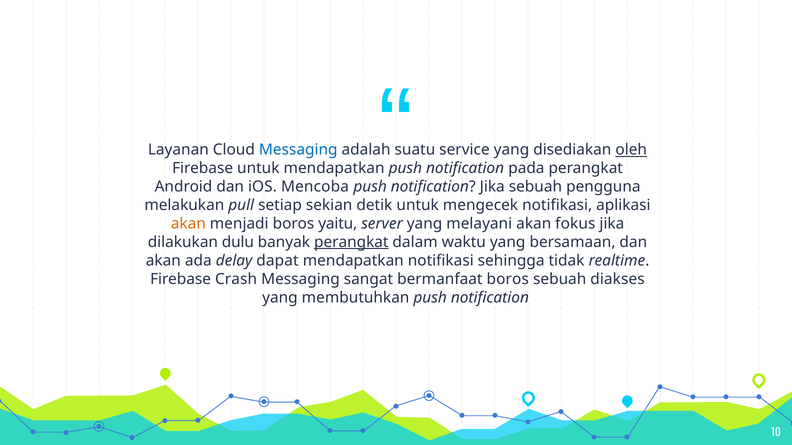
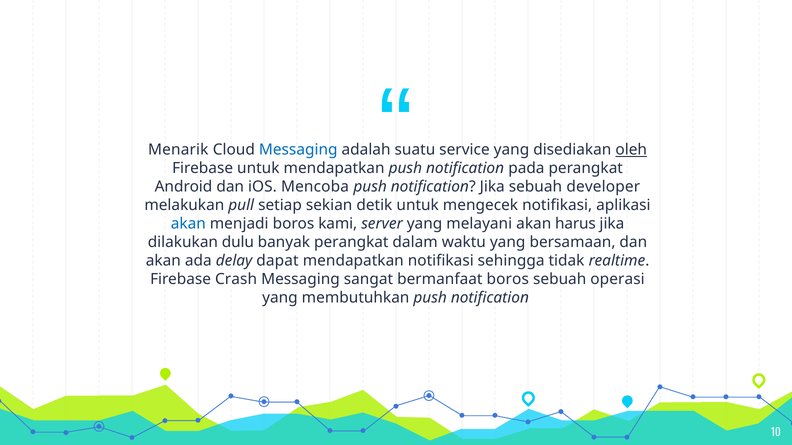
Layanan: Layanan -> Menarik
pengguna: pengguna -> developer
akan at (188, 224) colour: orange -> blue
yaitu: yaitu -> kami
fokus: fokus -> harus
perangkat at (351, 242) underline: present -> none
diakses: diakses -> operasi
